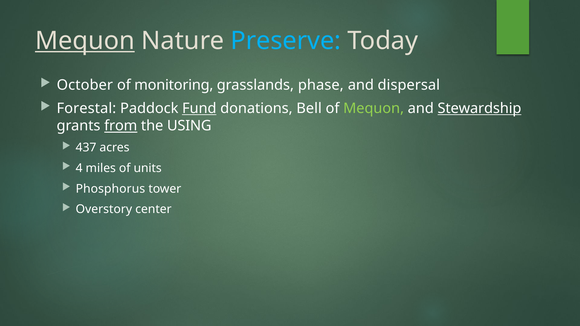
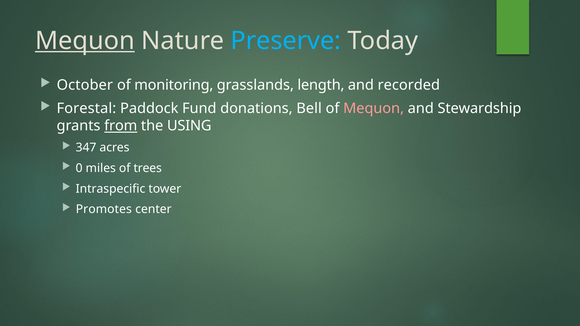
phase: phase -> length
dispersal: dispersal -> recorded
Fund underline: present -> none
Mequon at (374, 109) colour: light green -> pink
Stewardship underline: present -> none
437: 437 -> 347
4: 4 -> 0
units: units -> trees
Phosphorus: Phosphorus -> Intraspecific
Overstory: Overstory -> Promotes
